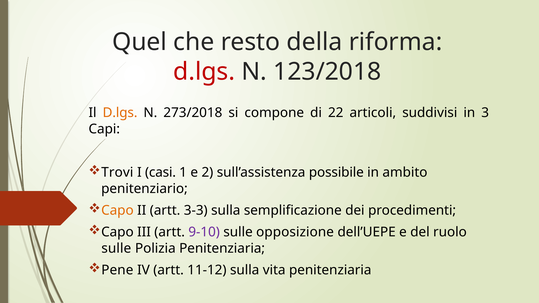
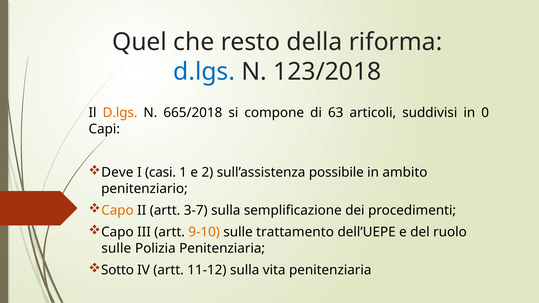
d.lgs at (204, 72) colour: red -> blue
273/2018: 273/2018 -> 665/2018
22: 22 -> 63
3: 3 -> 0
Trovi: Trovi -> Deve
3-3: 3-3 -> 3-7
9-10 colour: purple -> orange
opposizione: opposizione -> trattamento
Pene: Pene -> Sotto
